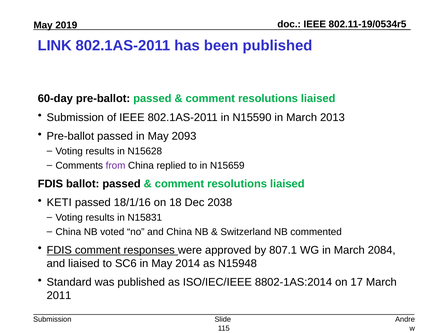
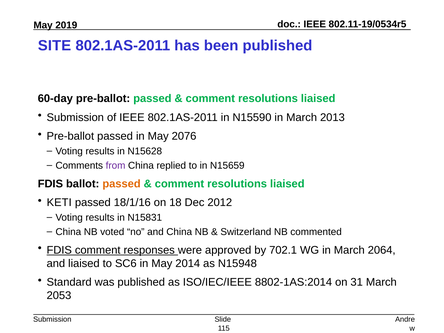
LINK: LINK -> SITE
2093: 2093 -> 2076
passed at (122, 184) colour: black -> orange
2038: 2038 -> 2012
807.1: 807.1 -> 702.1
2084: 2084 -> 2064
17: 17 -> 31
2011: 2011 -> 2053
